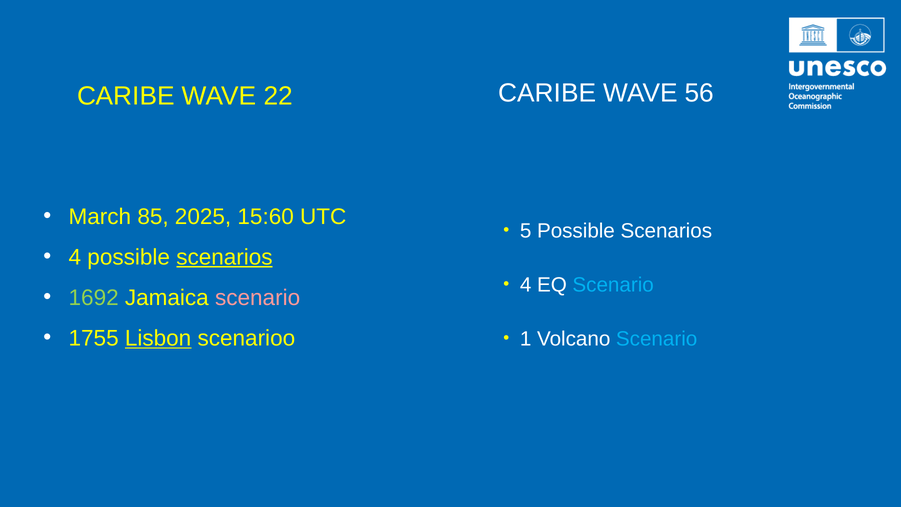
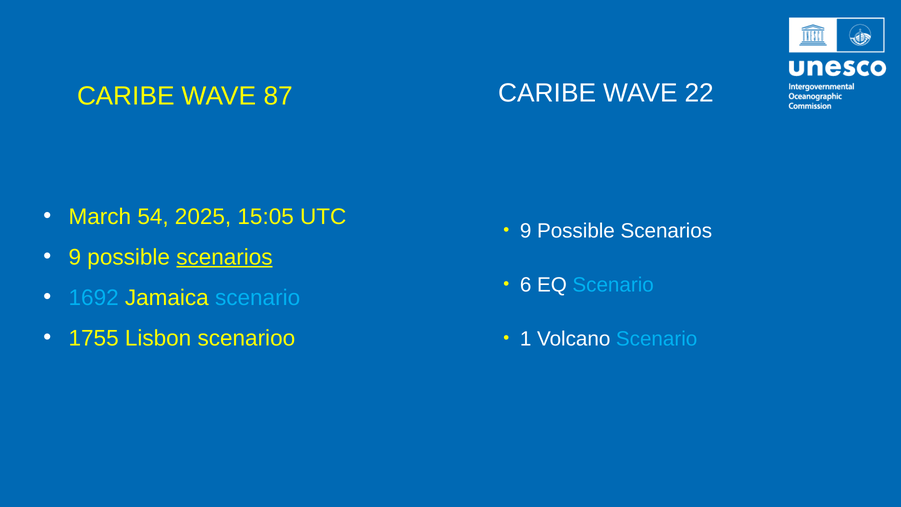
56: 56 -> 22
22: 22 -> 87
85: 85 -> 54
15:60: 15:60 -> 15:05
5 at (526, 231): 5 -> 9
4 at (75, 257): 4 -> 9
4 at (526, 285): 4 -> 6
1692 colour: light green -> light blue
scenario at (258, 298) colour: pink -> light blue
Lisbon underline: present -> none
